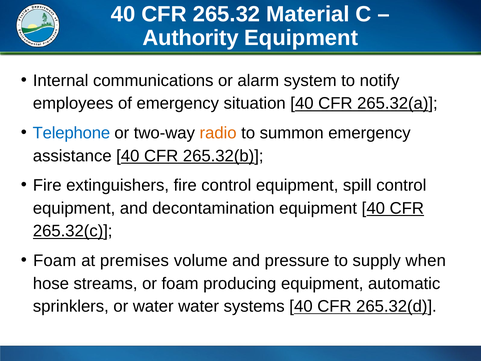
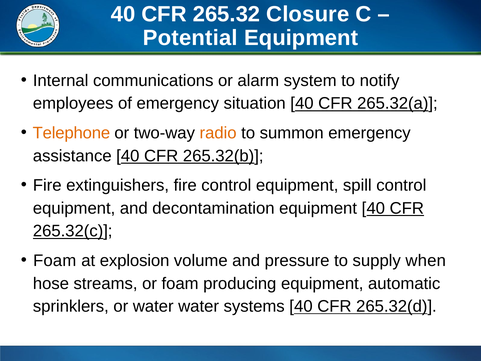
Material: Material -> Closure
Authority: Authority -> Potential
Telephone colour: blue -> orange
premises: premises -> explosion
